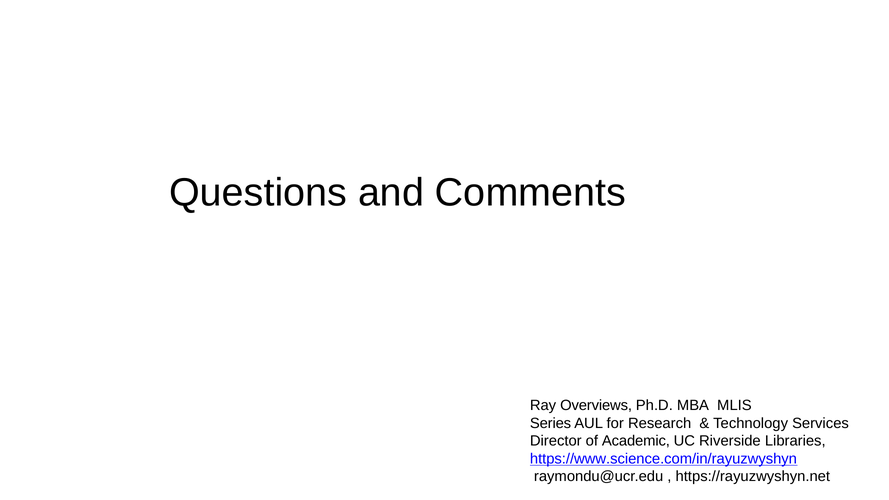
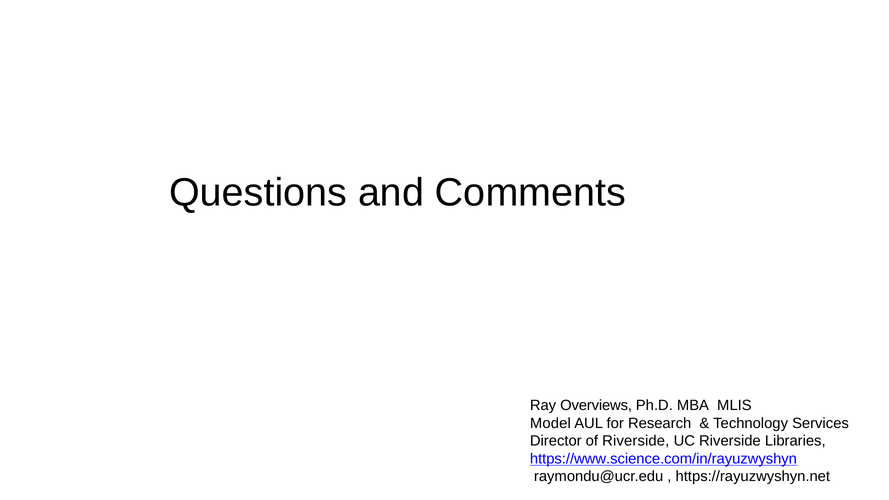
Series: Series -> Model
of Academic: Academic -> Riverside
